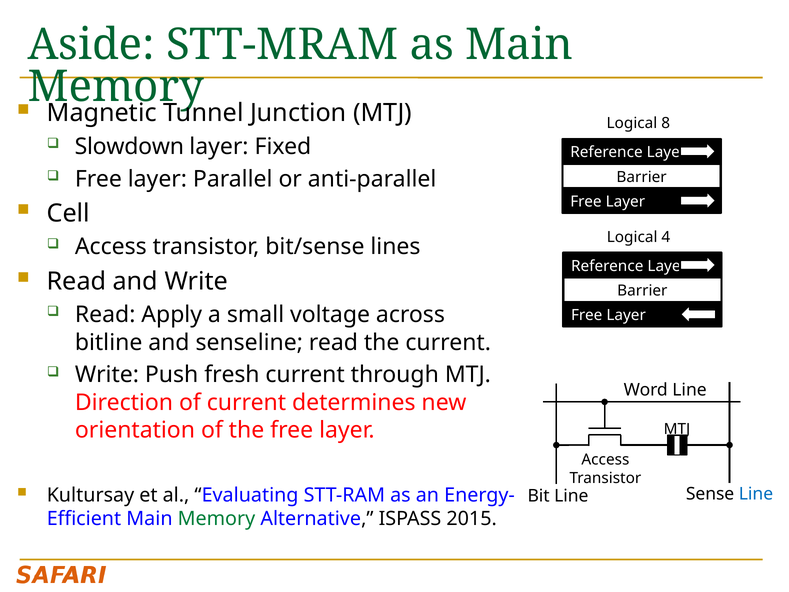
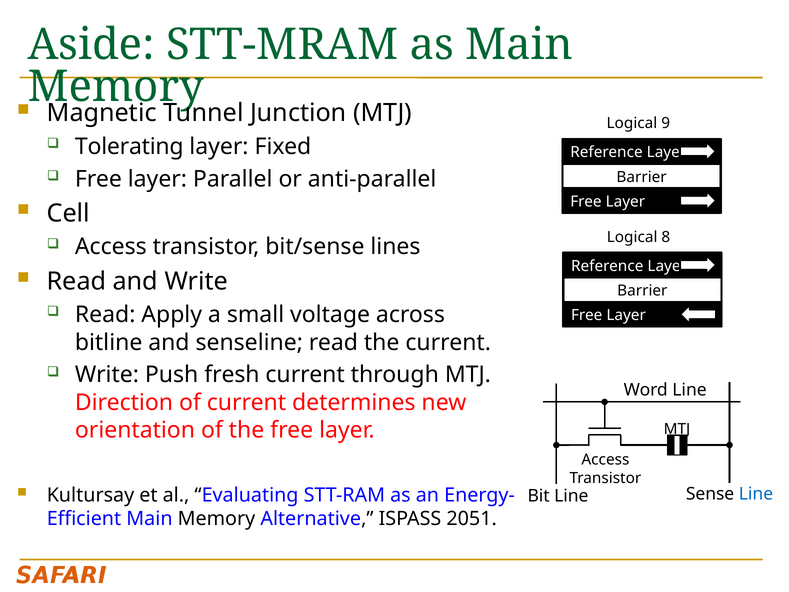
8: 8 -> 9
Slowdown: Slowdown -> Tolerating
4: 4 -> 8
Memory at (216, 519) colour: green -> black
2015: 2015 -> 2051
